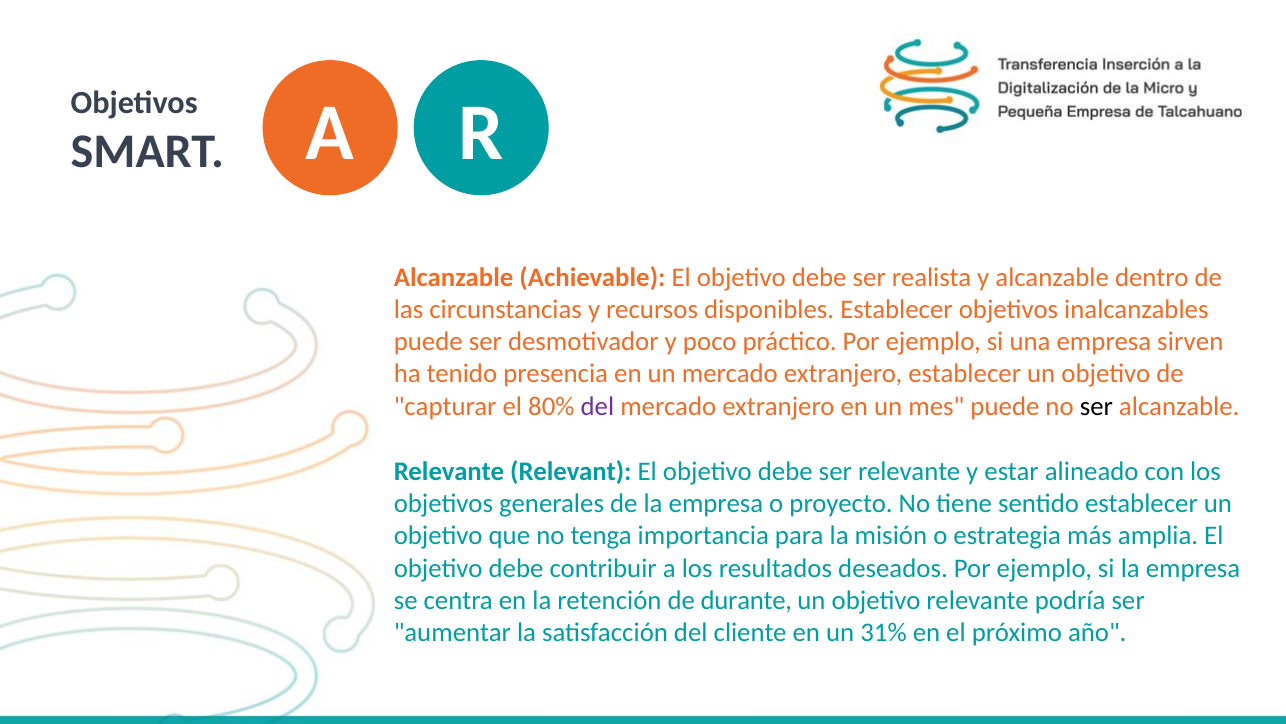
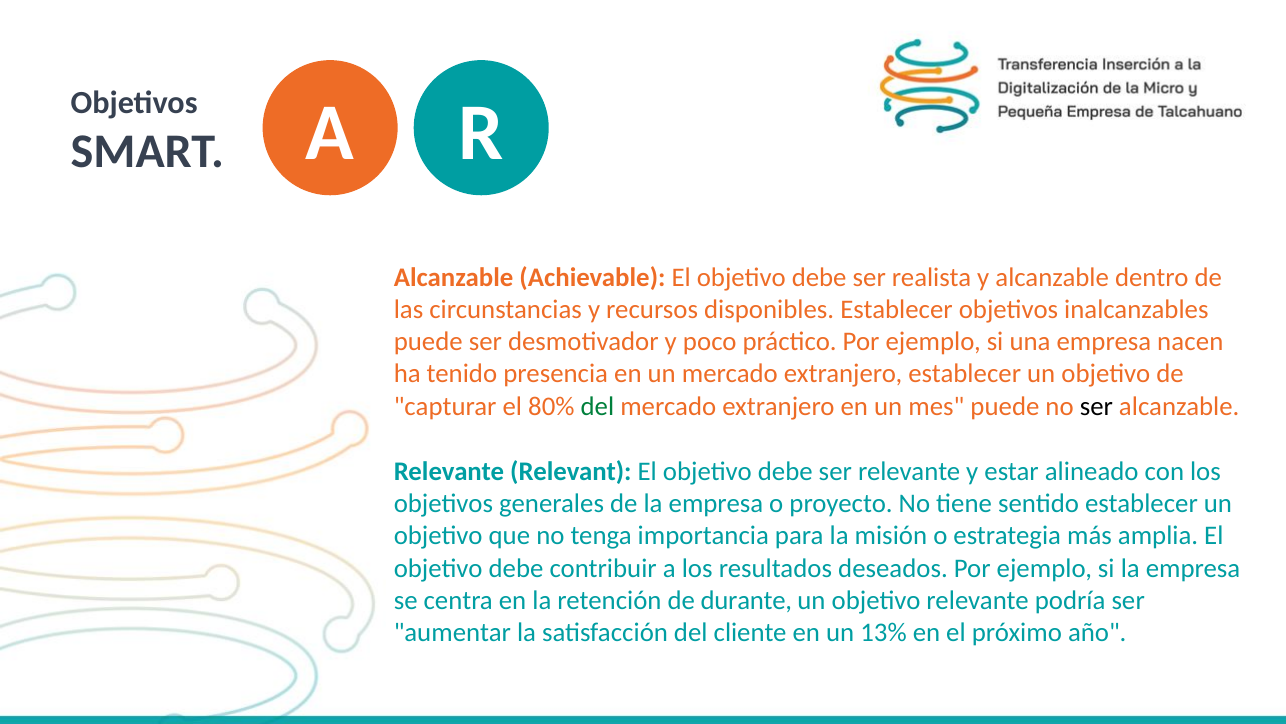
sirven: sirven -> nacen
del at (597, 406) colour: purple -> green
31%: 31% -> 13%
